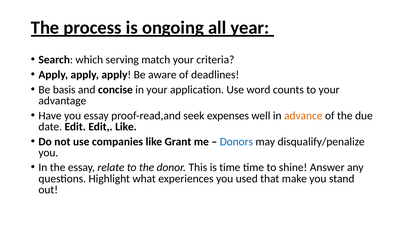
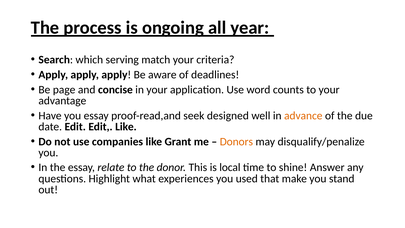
basis: basis -> page
expenses: expenses -> designed
Donors colour: blue -> orange
is time: time -> local
